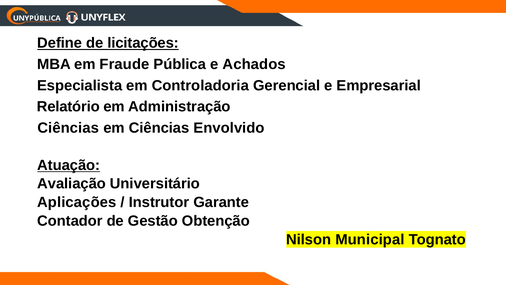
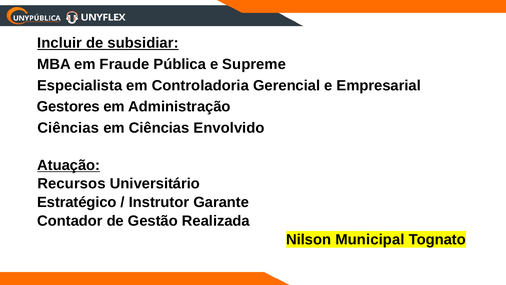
Define: Define -> Incluir
licitações: licitações -> subsidiar
Achados: Achados -> Supreme
Relatório: Relatório -> Gestores
Avaliação: Avaliação -> Recursos
Aplicações: Aplicações -> Estratégico
Obtenção: Obtenção -> Realizada
